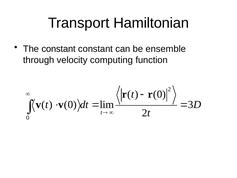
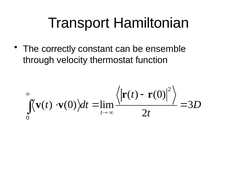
The constant: constant -> correctly
computing: computing -> thermostat
